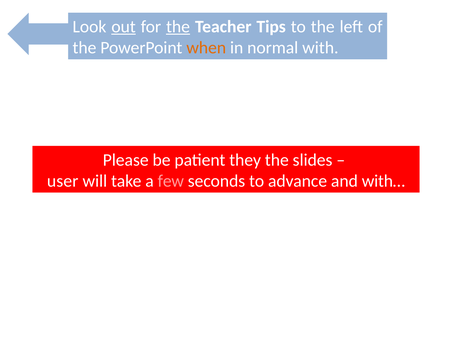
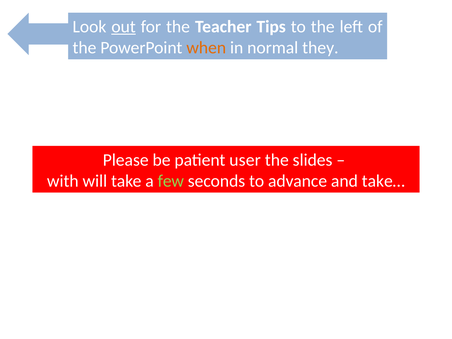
the at (178, 27) underline: present -> none
with: with -> they
they: they -> user
user: user -> with
few colour: pink -> light green
with…: with… -> take…
